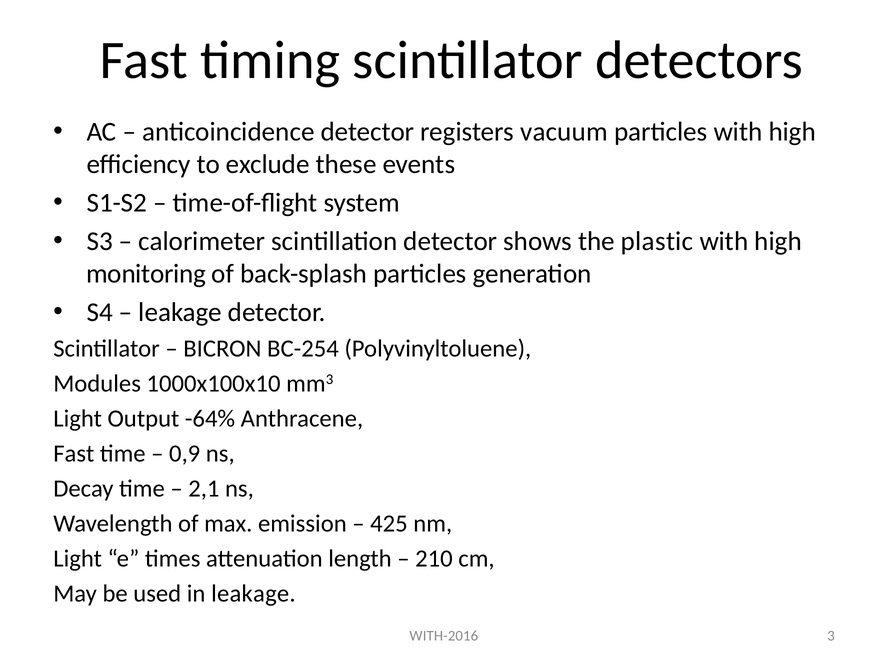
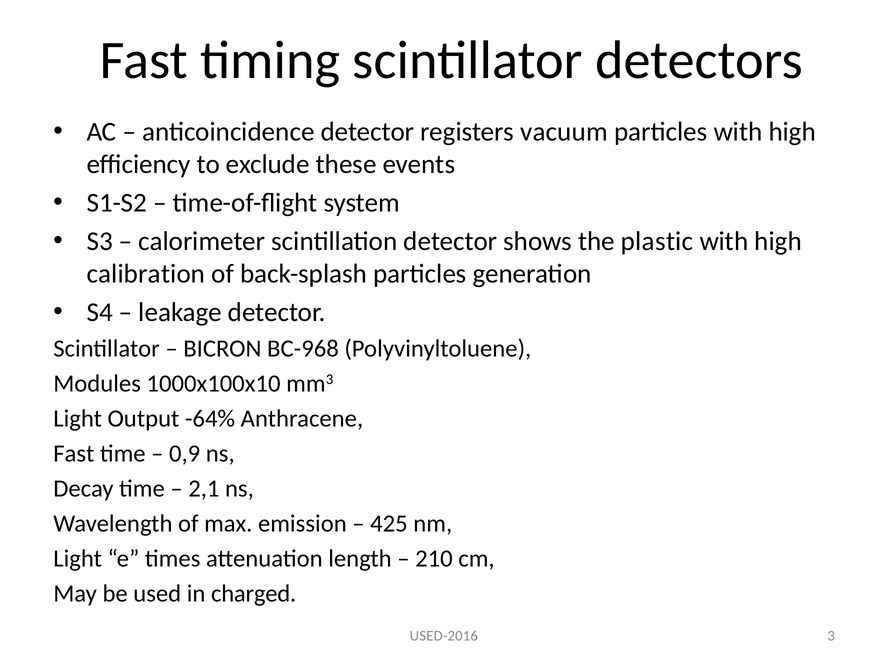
monitoring: monitoring -> calibration
BC-254: BC-254 -> BC-968
in leakage: leakage -> charged
WITH-2016: WITH-2016 -> USED-2016
